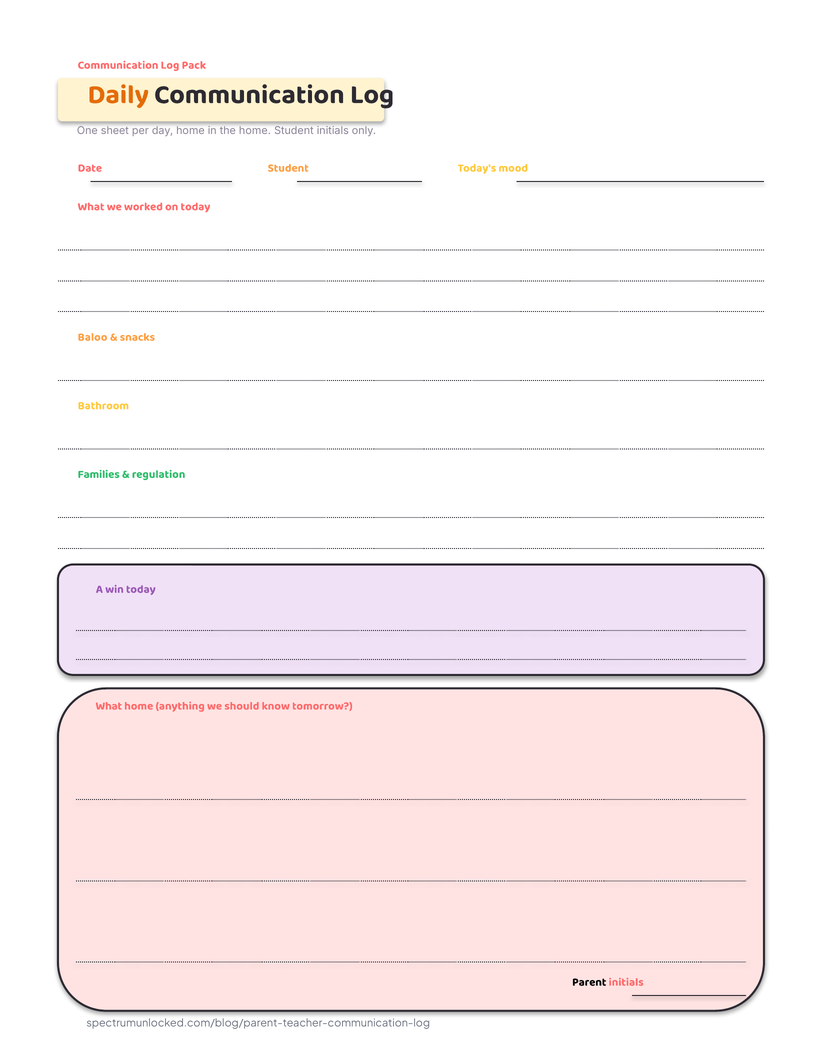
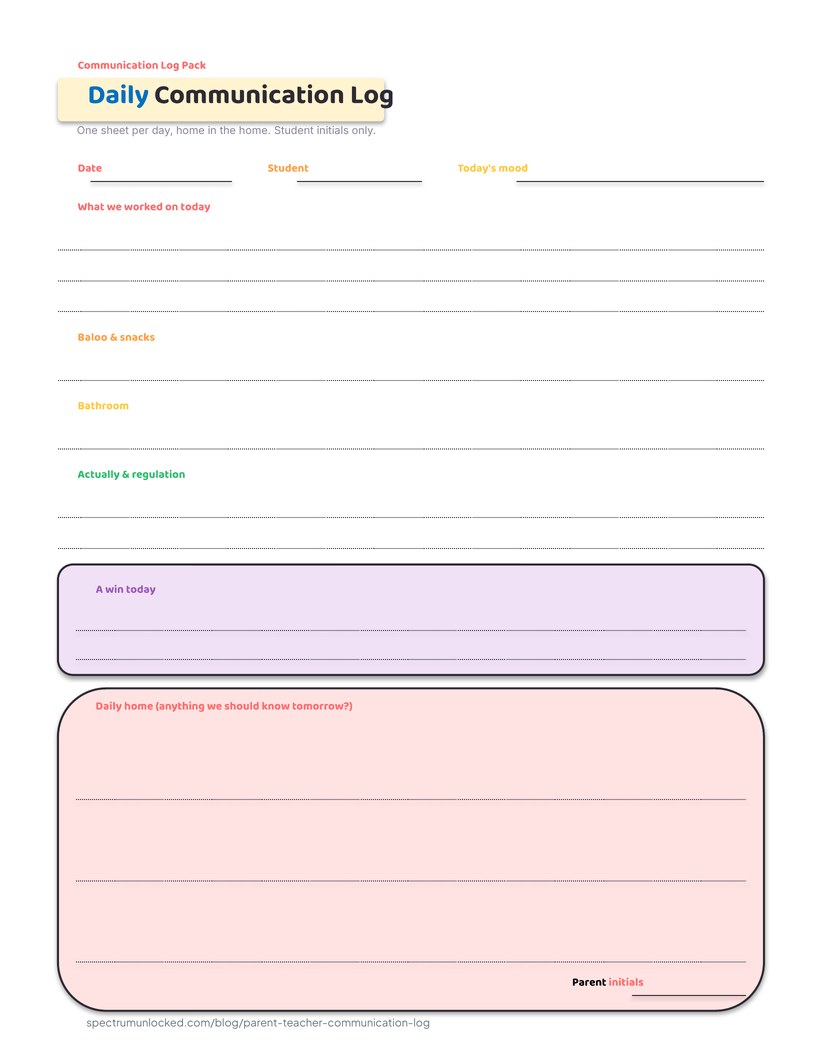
Daily at (118, 94) colour: orange -> blue
Families: Families -> Actually
What at (109, 706): What -> Daily
